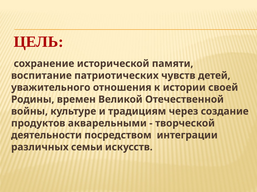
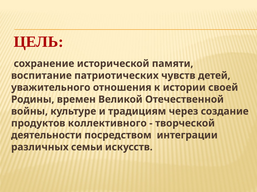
акварельными: акварельными -> коллективного
